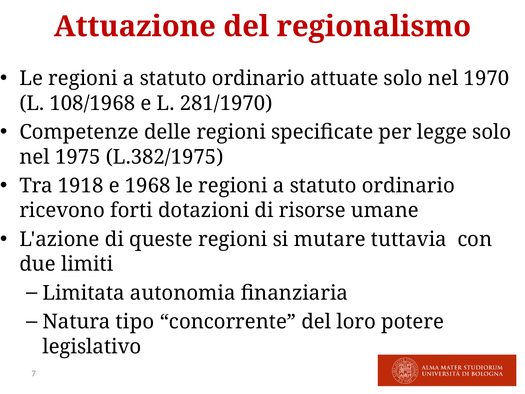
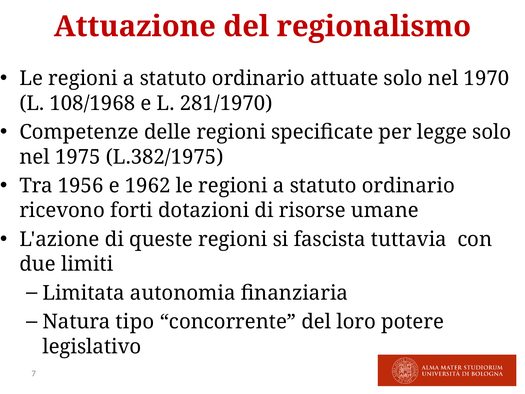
1918: 1918 -> 1956
1968: 1968 -> 1962
mutare: mutare -> fascista
